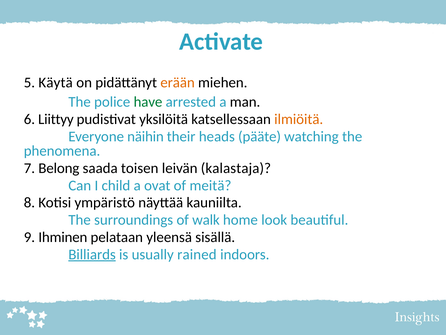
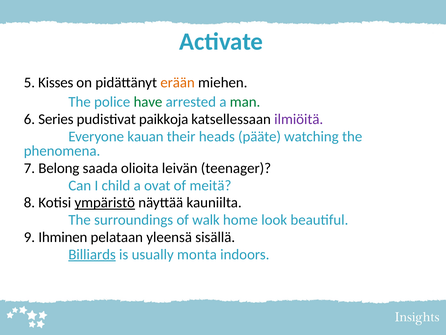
Käytä: Käytä -> Kisses
man colour: black -> green
Liittyy: Liittyy -> Series
yksilöitä: yksilöitä -> paikkoja
ilmiöitä colour: orange -> purple
näihin: näihin -> kauan
toisen: toisen -> olioita
kalastaja: kalastaja -> teenager
ympäristö underline: none -> present
rained: rained -> monta
